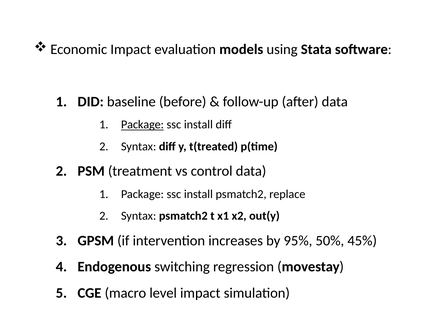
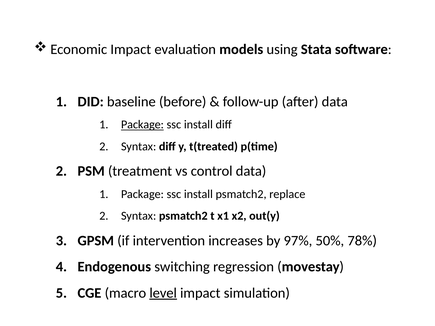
95%: 95% -> 97%
45%: 45% -> 78%
level underline: none -> present
